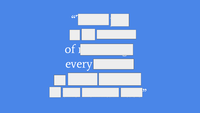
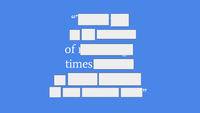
every at (79, 63): every -> times
